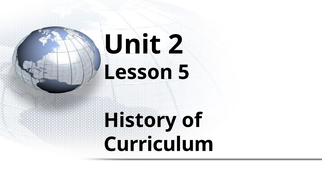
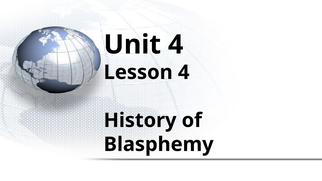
Unit 2: 2 -> 4
Lesson 5: 5 -> 4
Curriculum: Curriculum -> Blasphemy
